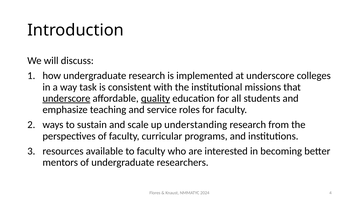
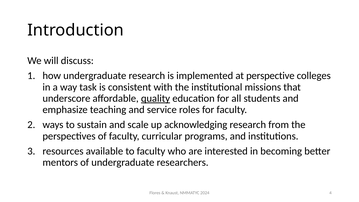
at underscore: underscore -> perspective
underscore at (66, 98) underline: present -> none
understanding: understanding -> acknowledging
